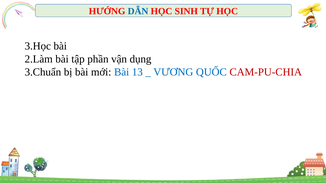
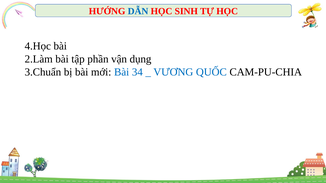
3.Học: 3.Học -> 4.Học
13: 13 -> 34
CAM-PU-CHIA colour: red -> black
